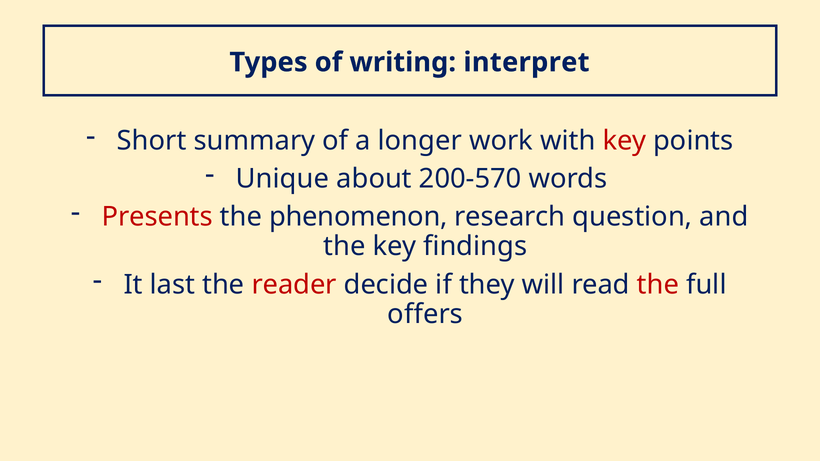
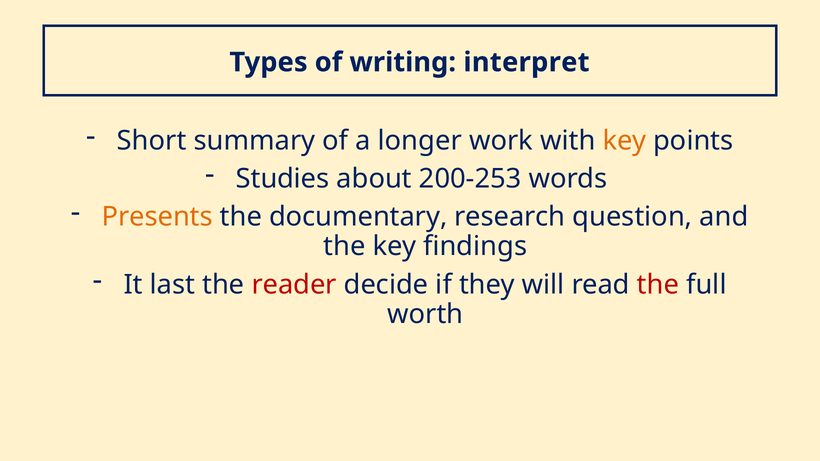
key at (624, 141) colour: red -> orange
Unique: Unique -> Studies
200-570: 200-570 -> 200-253
Presents colour: red -> orange
phenomenon: phenomenon -> documentary
offers: offers -> worth
